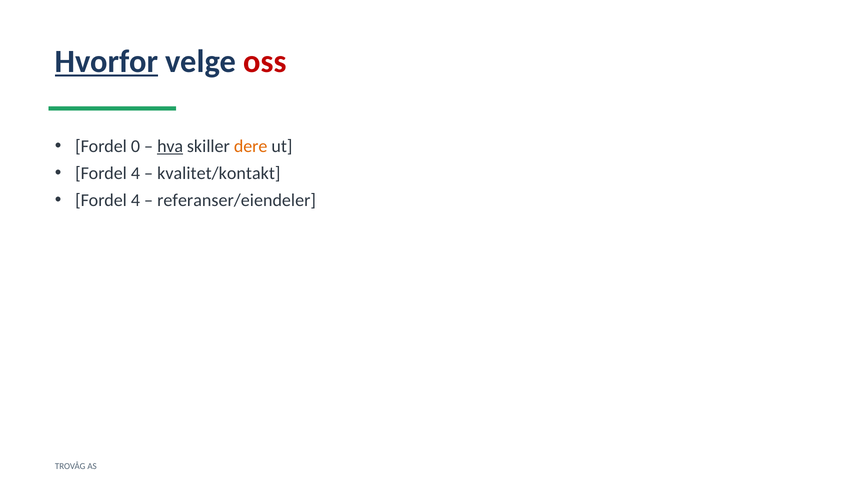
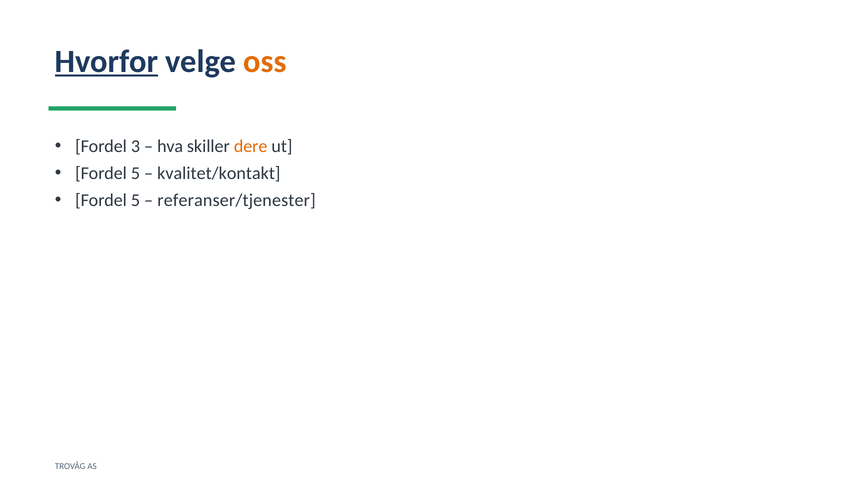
oss colour: red -> orange
0: 0 -> 3
hva underline: present -> none
4 at (135, 173): 4 -> 5
4 at (135, 200): 4 -> 5
referanser/eiendeler: referanser/eiendeler -> referanser/tjenester
